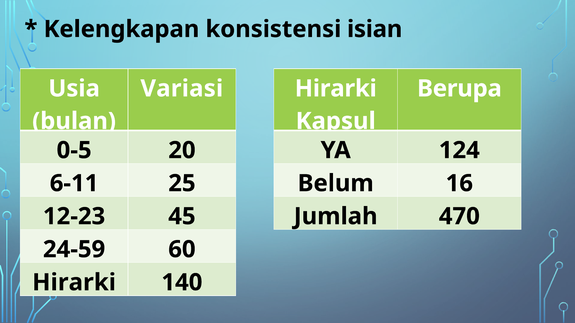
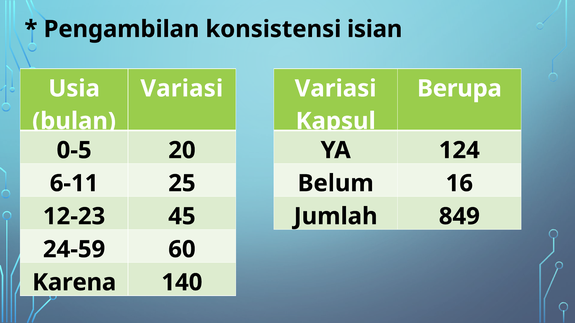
Kelengkapan: Kelengkapan -> Pengambilan
Hirarki at (336, 89): Hirarki -> Variasi
470: 470 -> 849
Hirarki at (74, 283): Hirarki -> Karena
